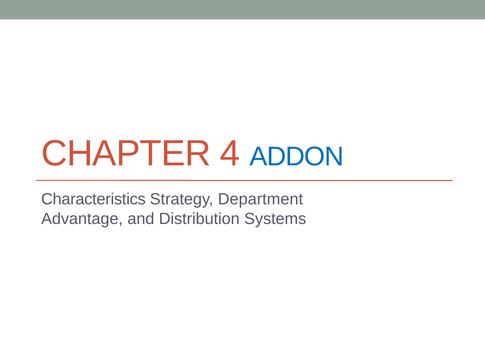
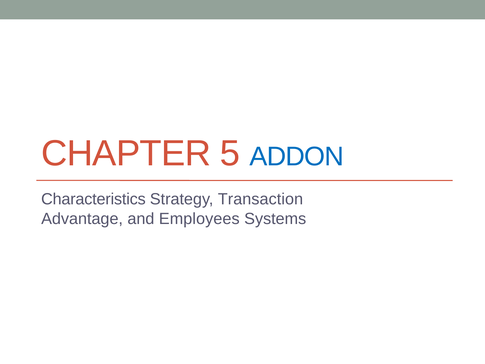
4: 4 -> 5
Department: Department -> Transaction
Distribution: Distribution -> Employees
